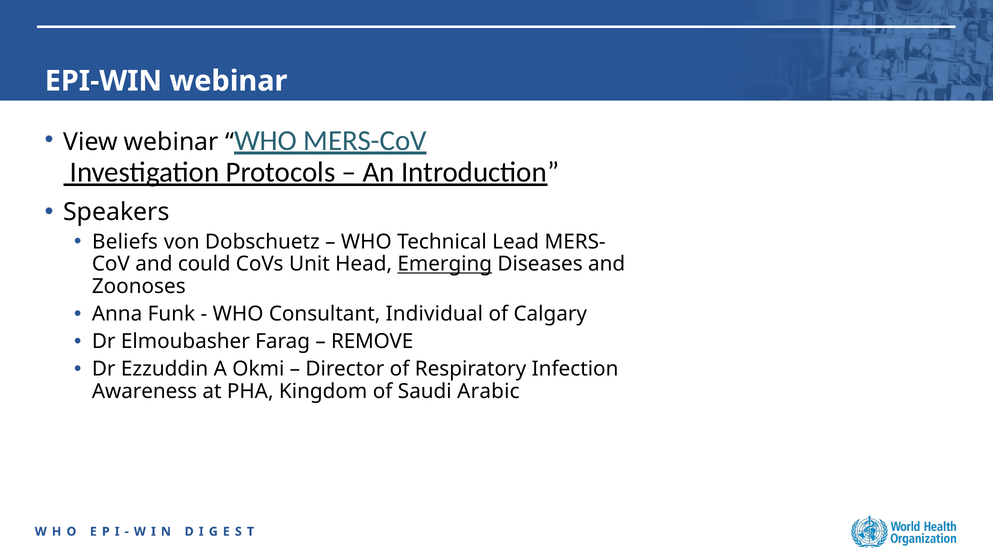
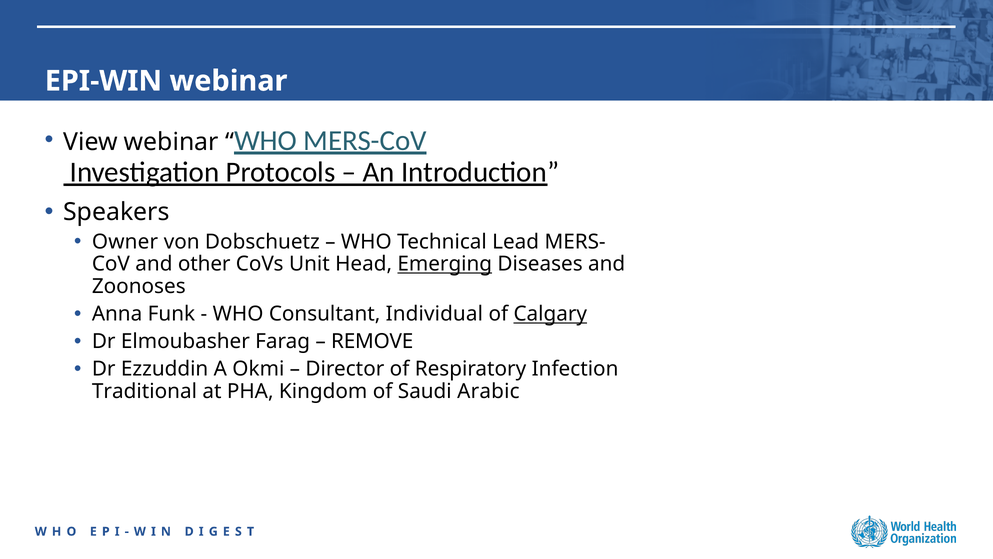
Beliefs: Beliefs -> Owner
could: could -> other
Calgary underline: none -> present
Awareness: Awareness -> Traditional
